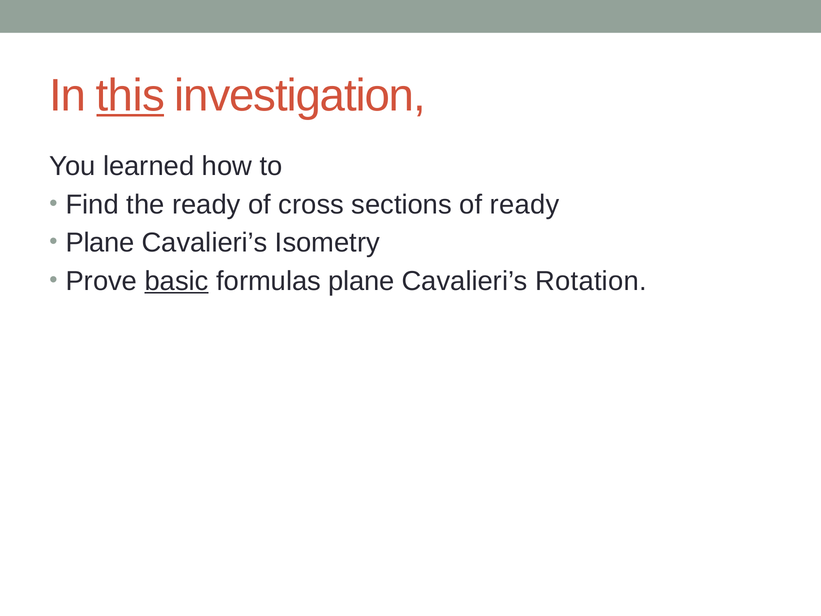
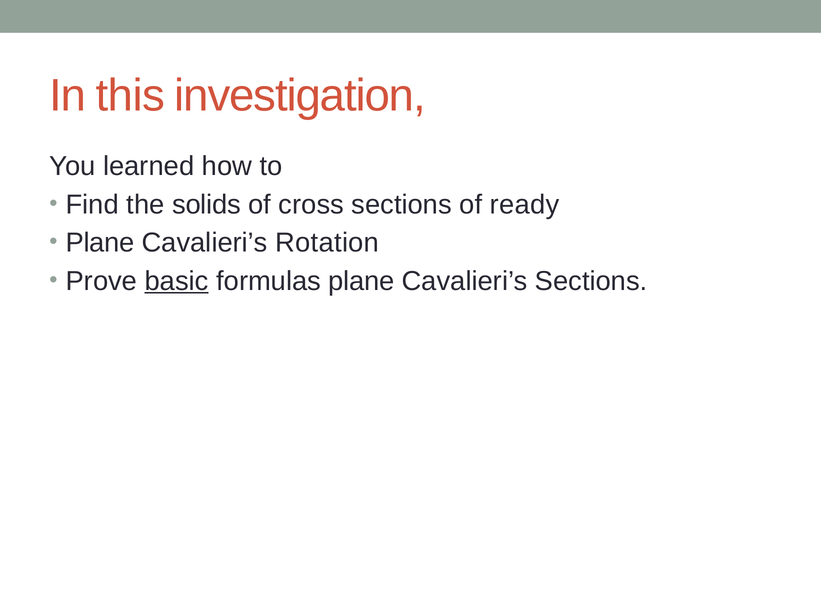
this underline: present -> none
the ready: ready -> solids
Isometry: Isometry -> Rotation
Cavalieri’s Rotation: Rotation -> Sections
